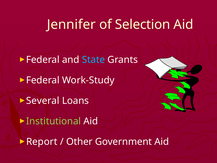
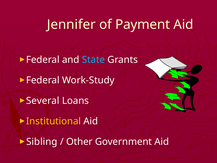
Selection: Selection -> Payment
Institutional colour: light green -> yellow
Report: Report -> Sibling
